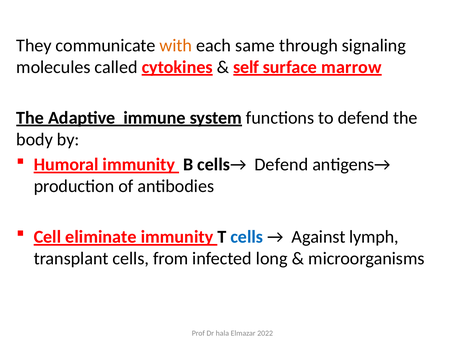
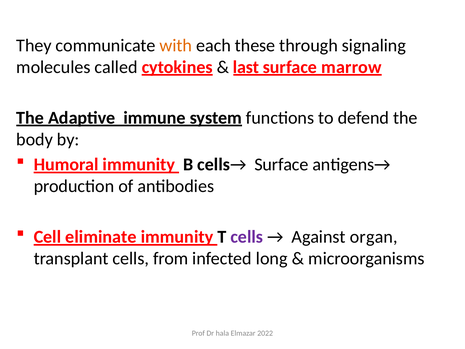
same: same -> these
self: self -> last
cells→ Defend: Defend -> Surface
cells at (247, 237) colour: blue -> purple
lymph: lymph -> organ
